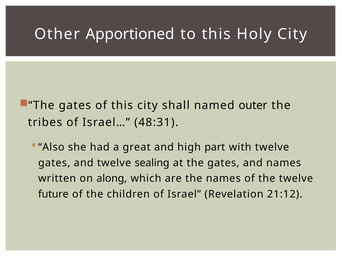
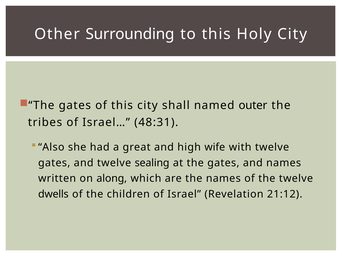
Apportioned: Apportioned -> Surrounding
part: part -> wife
future: future -> dwells
